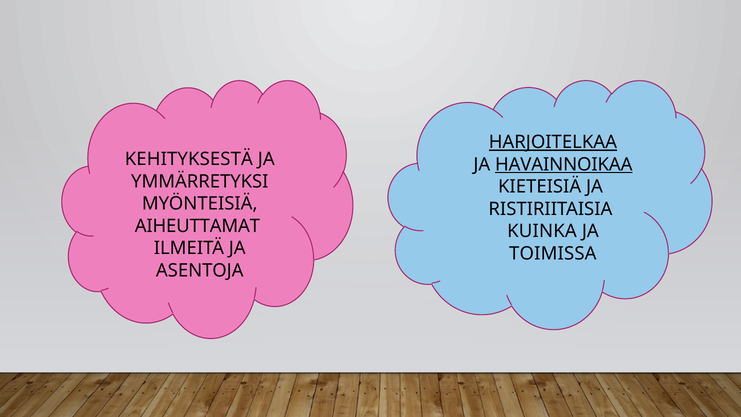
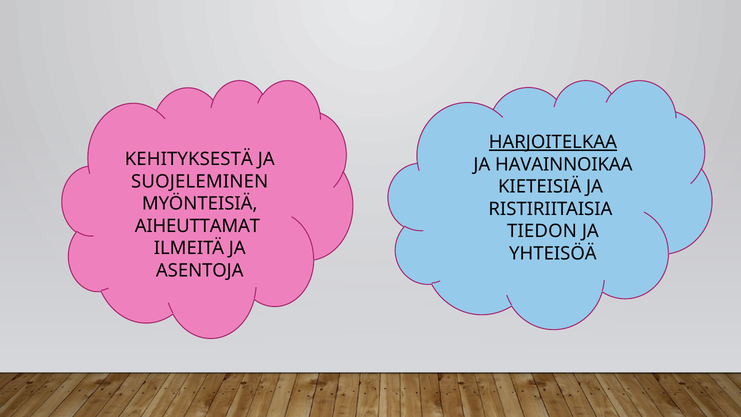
HAVAINNOIKAA underline: present -> none
YMMÄRRETYKSI: YMMÄRRETYKSI -> SUOJELEMINEN
KUINKA: KUINKA -> TIEDON
TOIMISSA: TOIMISSA -> YHTEISÖÄ
